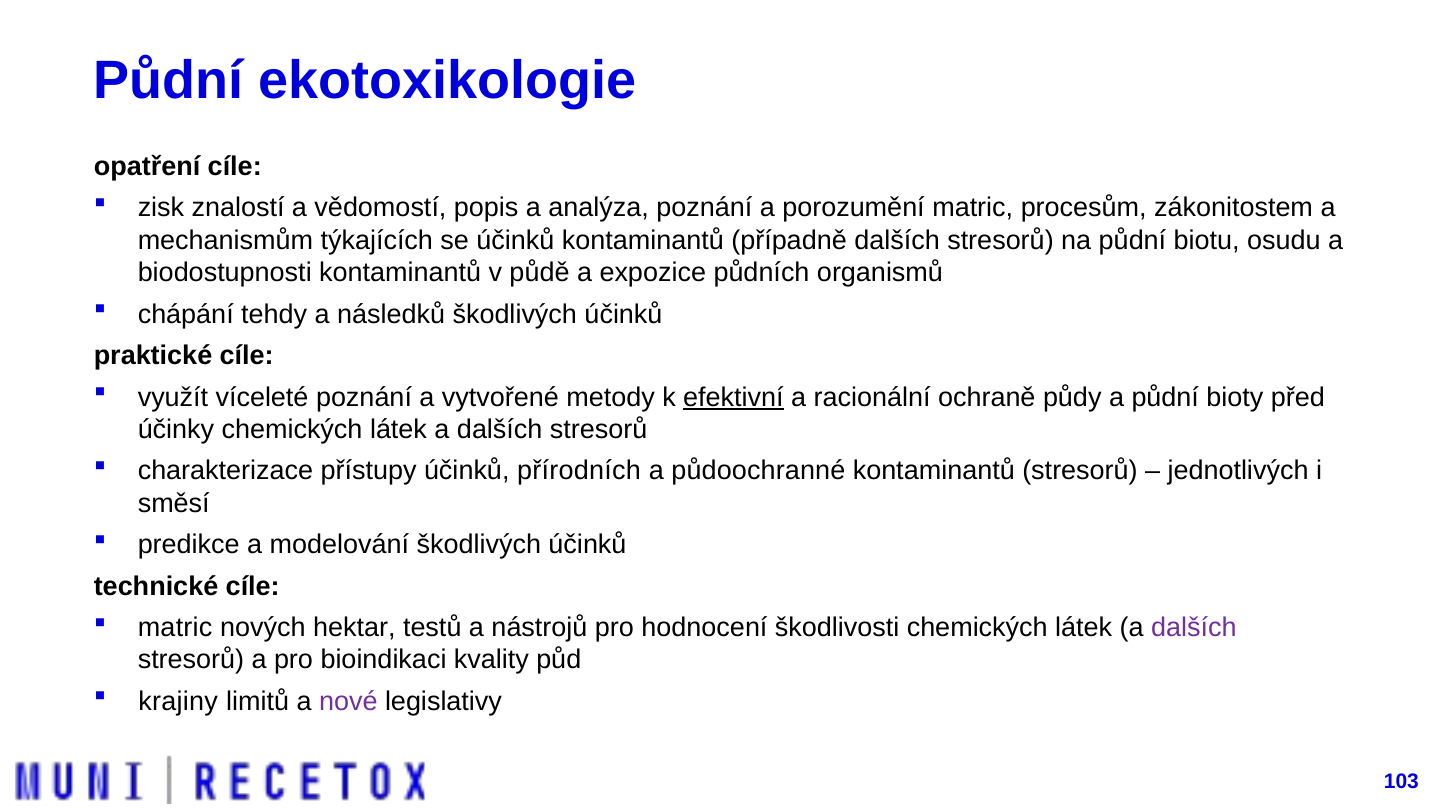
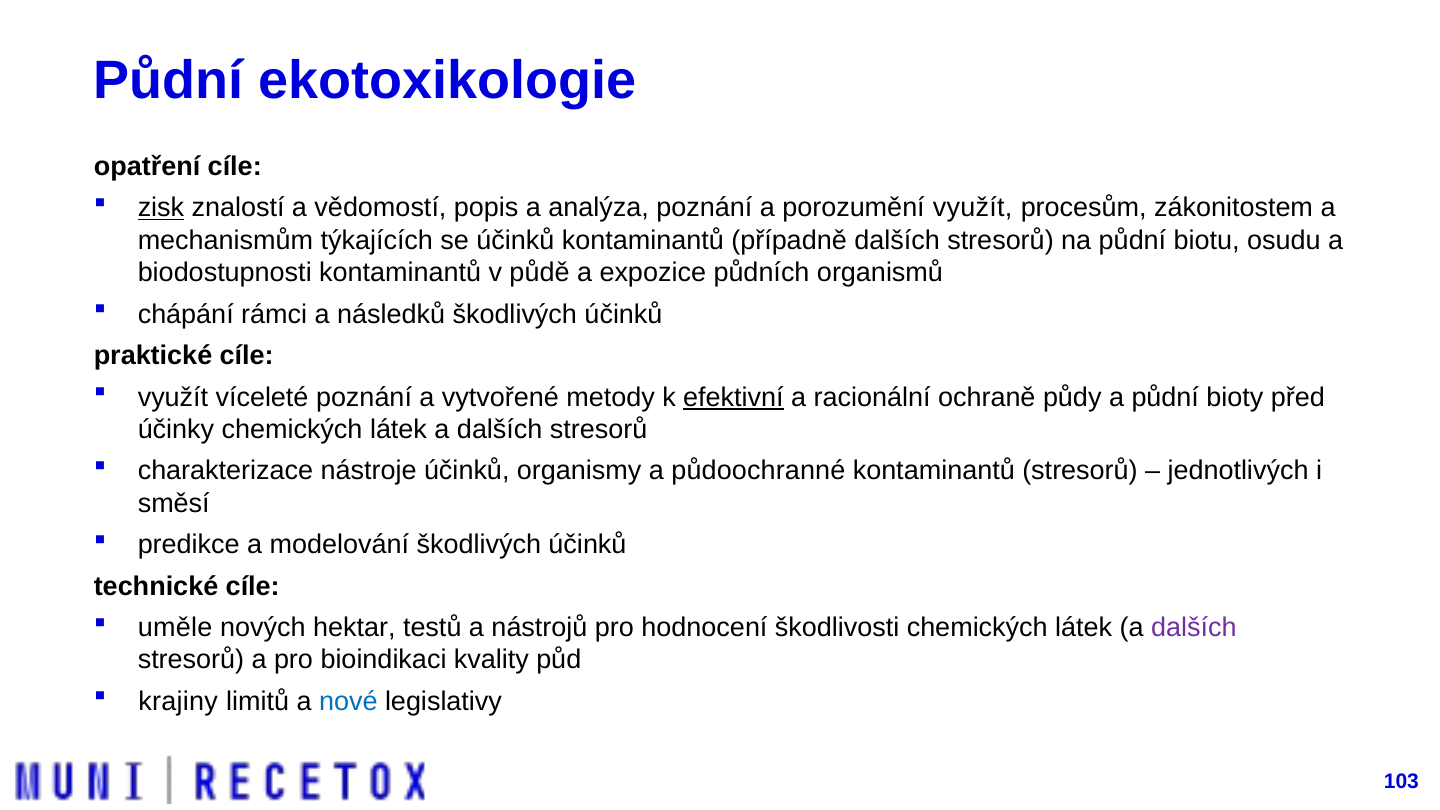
zisk underline: none -> present
porozumění matric: matric -> využít
tehdy: tehdy -> rámci
přístupy: přístupy -> nástroje
přírodních: přírodních -> organismy
matric at (175, 628): matric -> uměle
nové colour: purple -> blue
